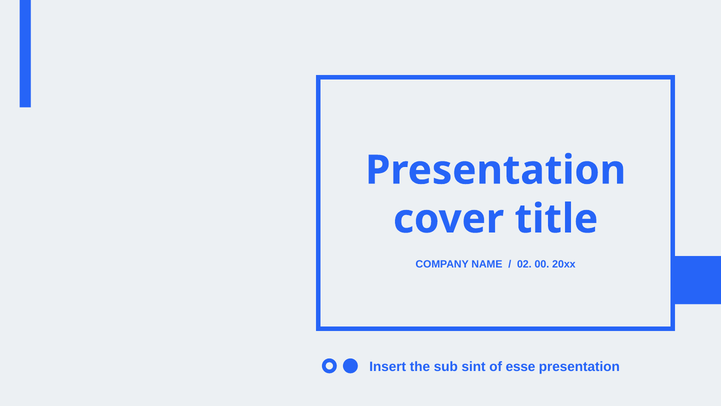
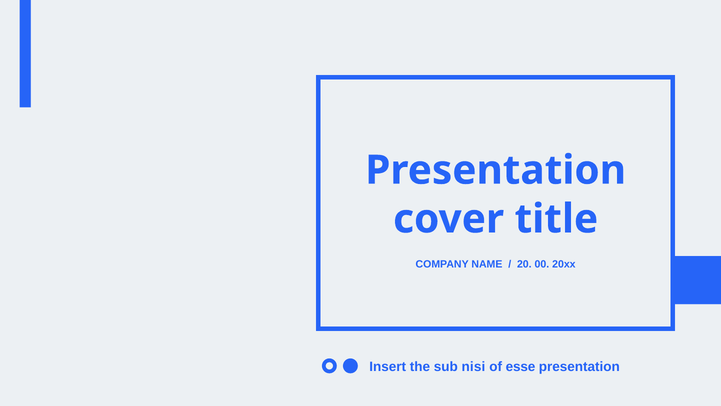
02: 02 -> 20
sint: sint -> nisi
